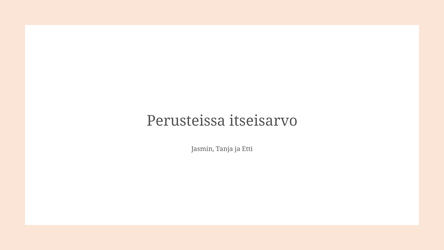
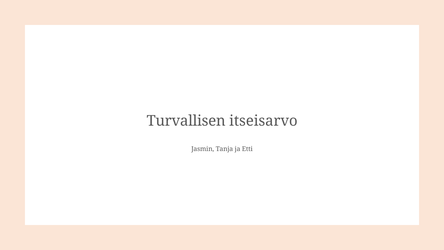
Perusteissa: Perusteissa -> Turvallisen
